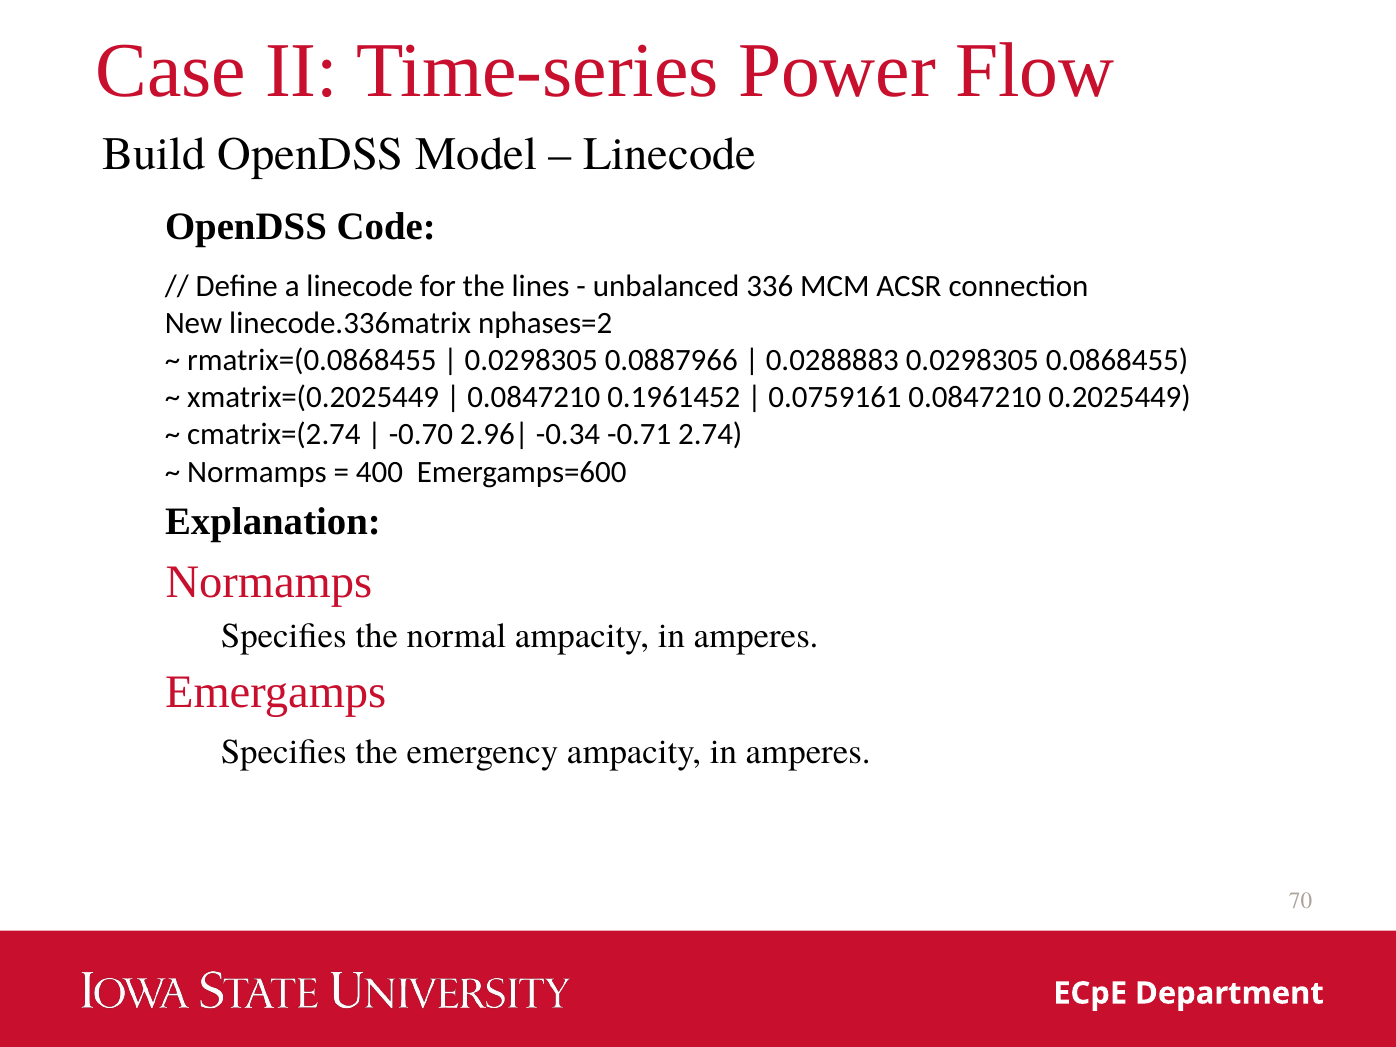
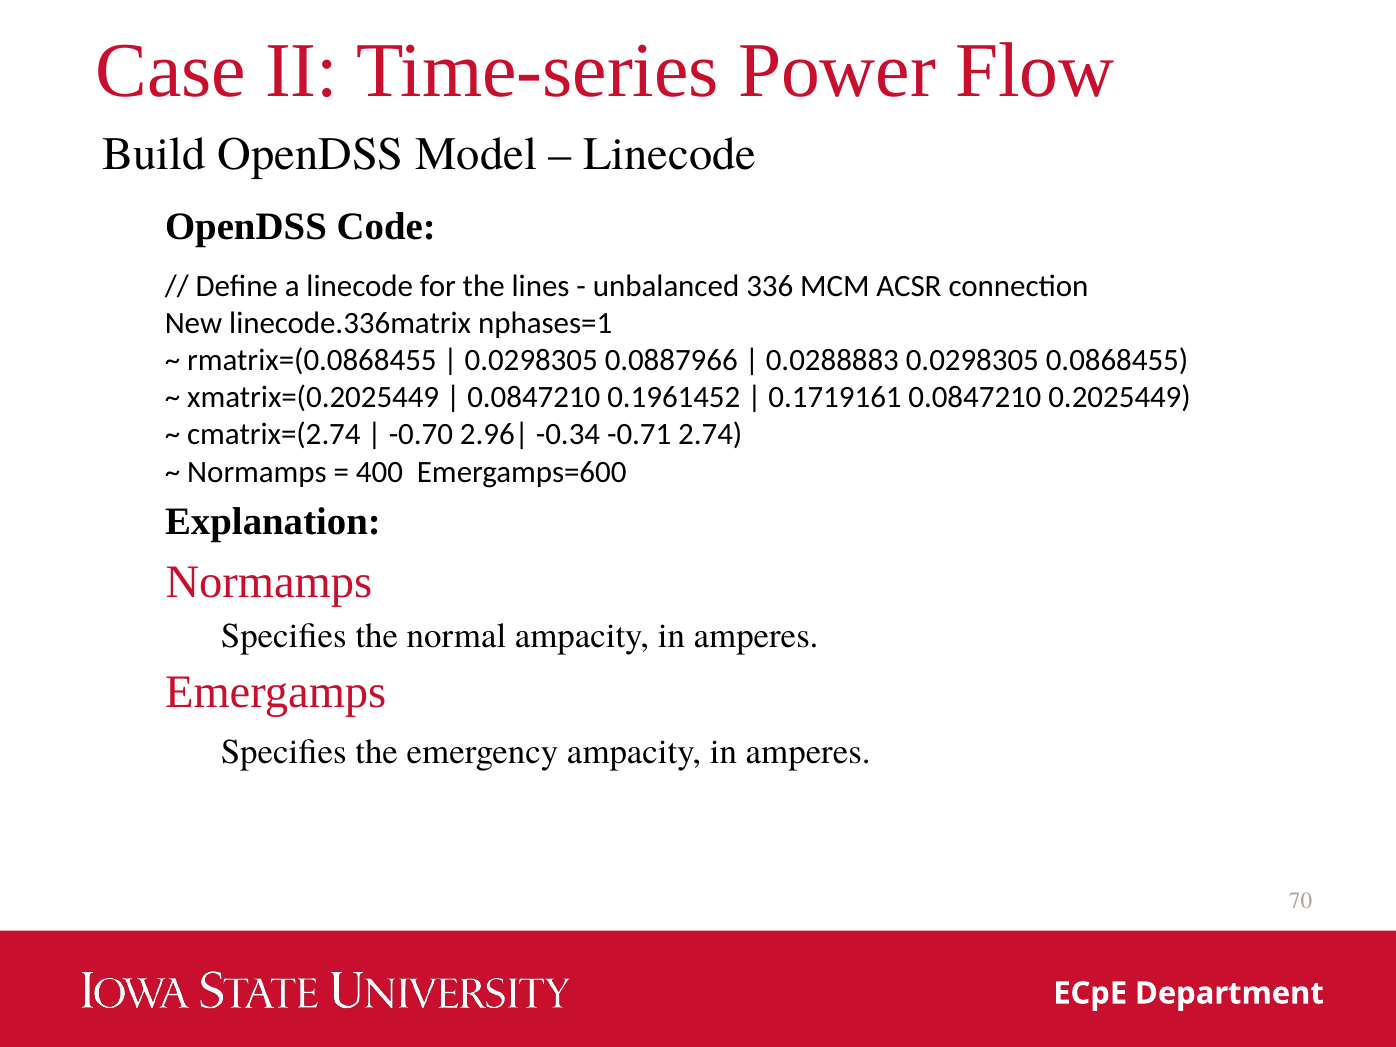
nphases=2: nphases=2 -> nphases=1
0.0759161: 0.0759161 -> 0.1719161
